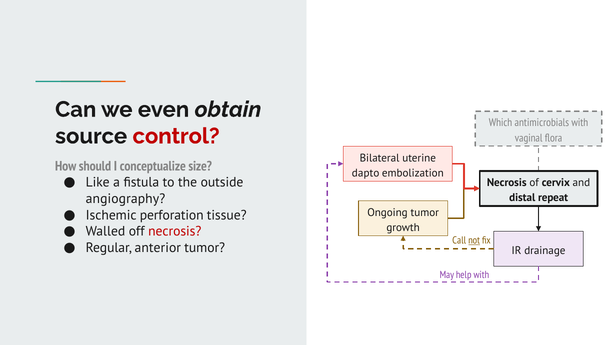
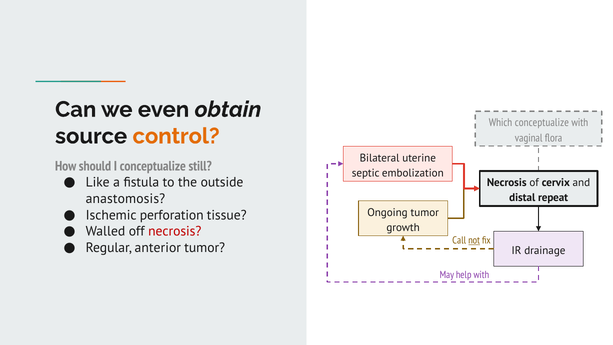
Which antimicrobials: antimicrobials -> conceptualize
control colour: red -> orange
size: size -> still
dapto: dapto -> septic
angiography: angiography -> anastomosis
